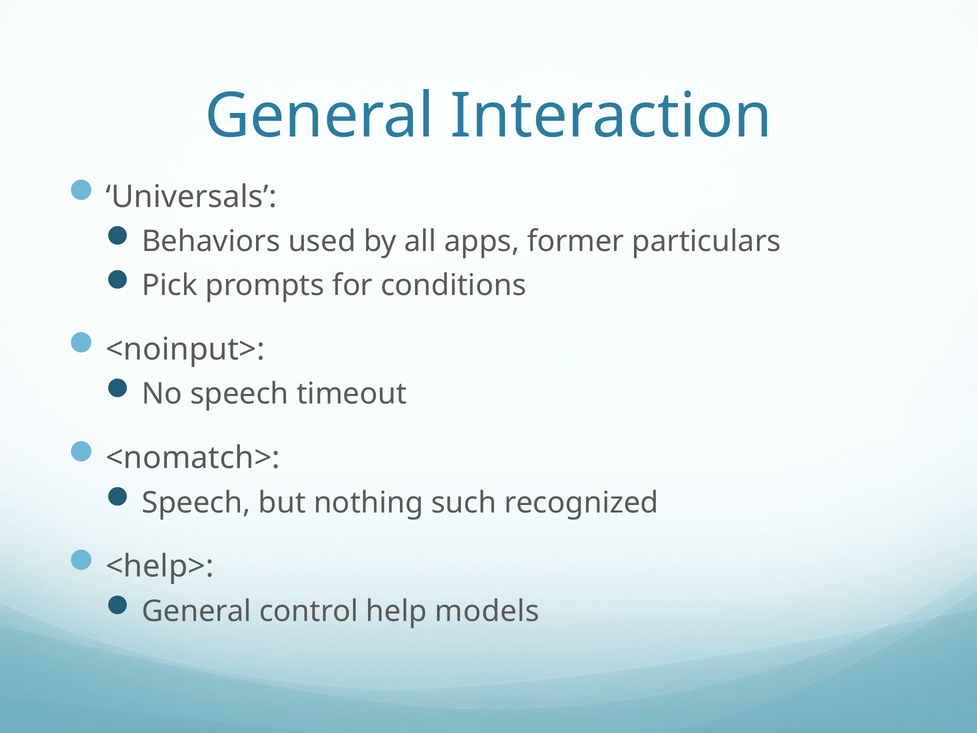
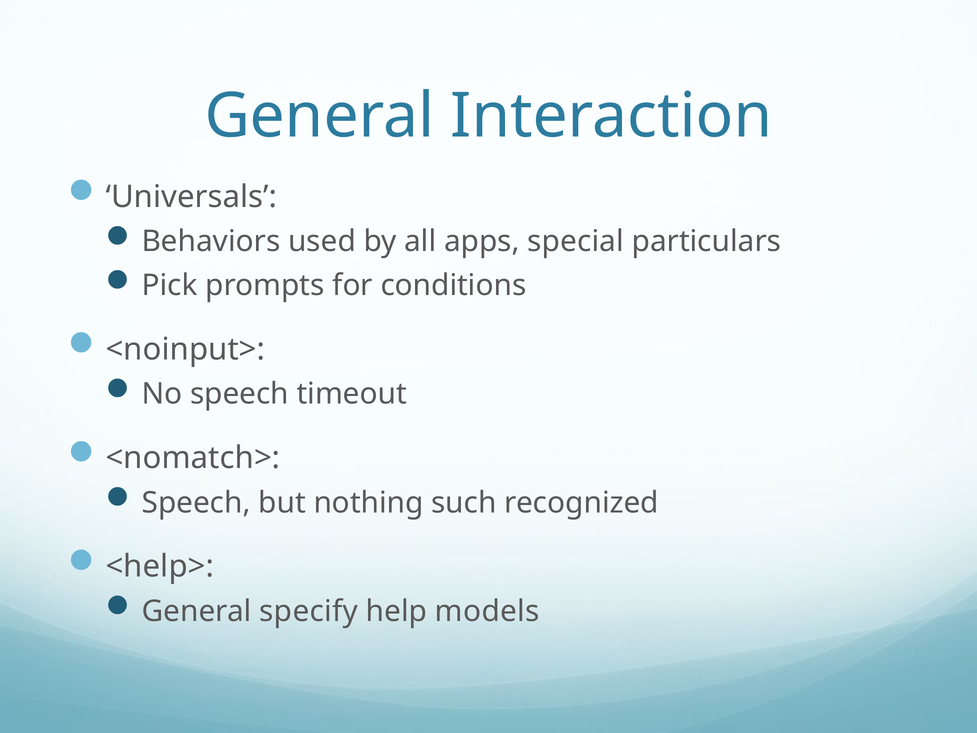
former: former -> special
control: control -> specify
